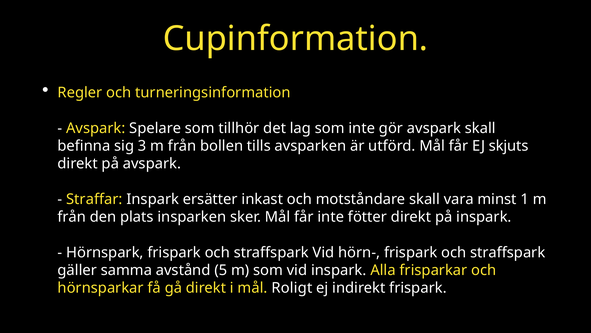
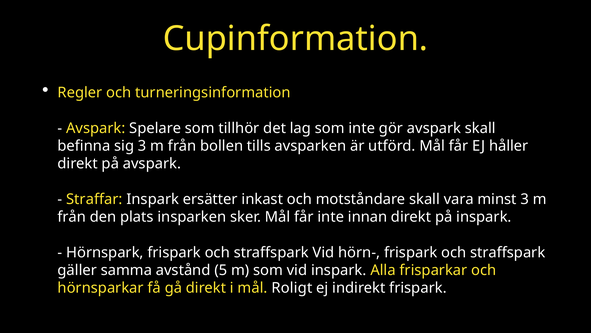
skjuts: skjuts -> håller
minst 1: 1 -> 3
fötter: fötter -> innan
